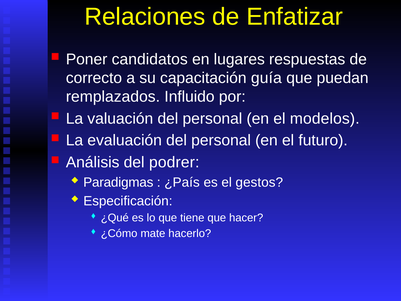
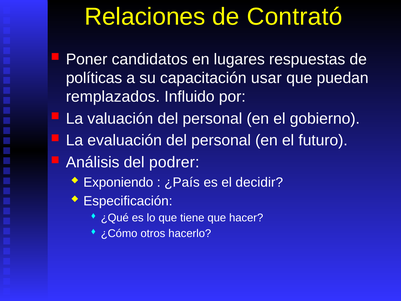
Enfatizar: Enfatizar -> Contrató
correcto: correcto -> políticas
guía: guía -> usar
modelos: modelos -> gobierno
Paradigmas: Paradigmas -> Exponiendo
gestos: gestos -> decidir
mate: mate -> otros
